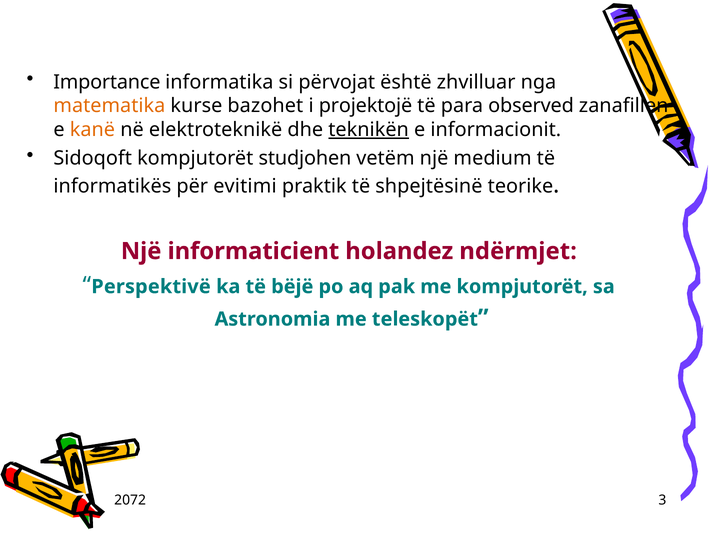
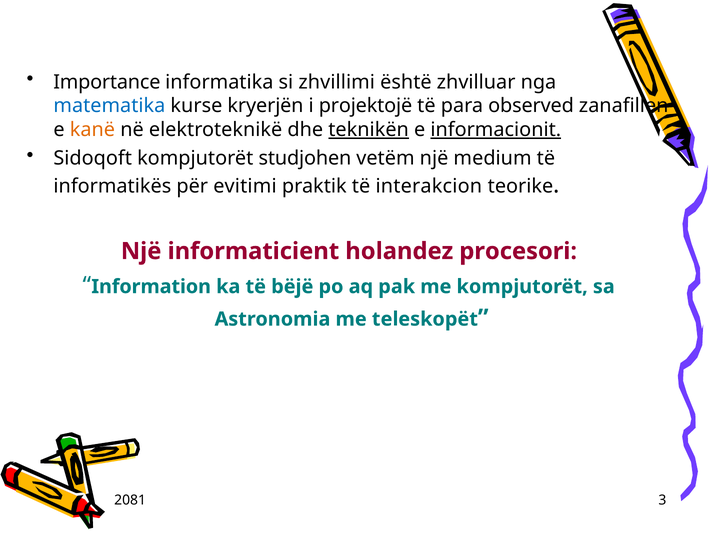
përvojat: përvojat -> zhvillimi
matematika colour: orange -> blue
bazohet: bazohet -> kryerjёn
informacionit underline: none -> present
shpejtësinë: shpejtësinë -> interakcion
ndërmjet: ndërmjet -> procesori
Perspektivë: Perspektivë -> Information
2072: 2072 -> 2081
